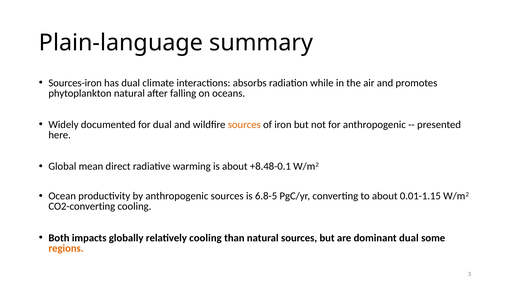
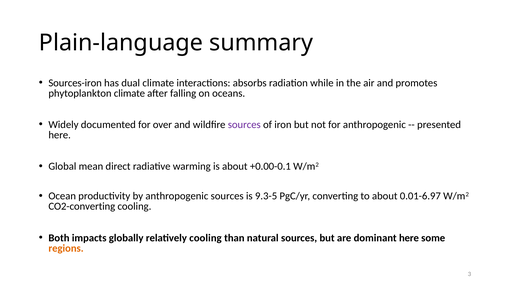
phytoplankton natural: natural -> climate
for dual: dual -> over
sources at (244, 125) colour: orange -> purple
+8.48-0.1: +8.48-0.1 -> +0.00-0.1
6.8-5: 6.8-5 -> 9.3-5
0.01-1.15: 0.01-1.15 -> 0.01-6.97
dominant dual: dual -> here
